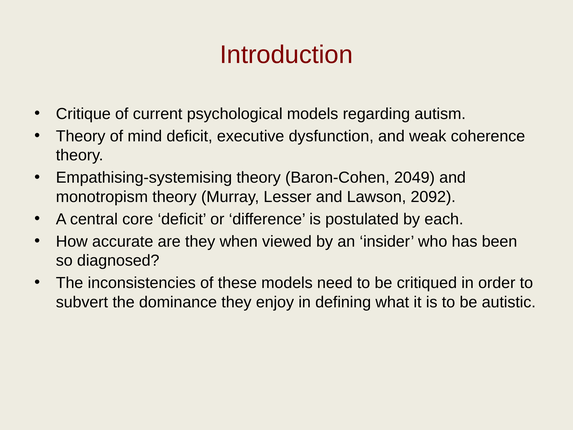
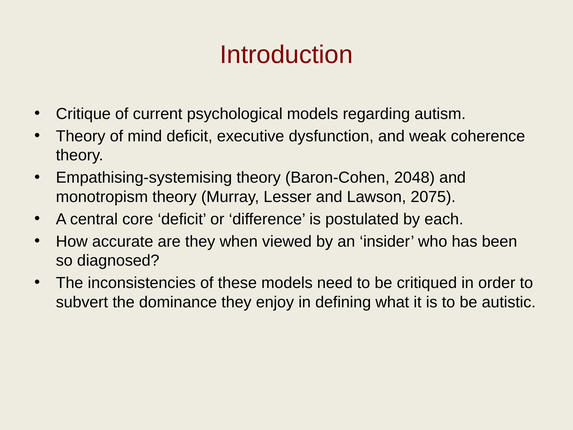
2049: 2049 -> 2048
2092: 2092 -> 2075
